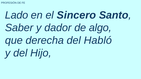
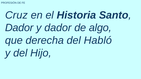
Lado: Lado -> Cruz
Sincero: Sincero -> Historia
Saber at (19, 28): Saber -> Dador
